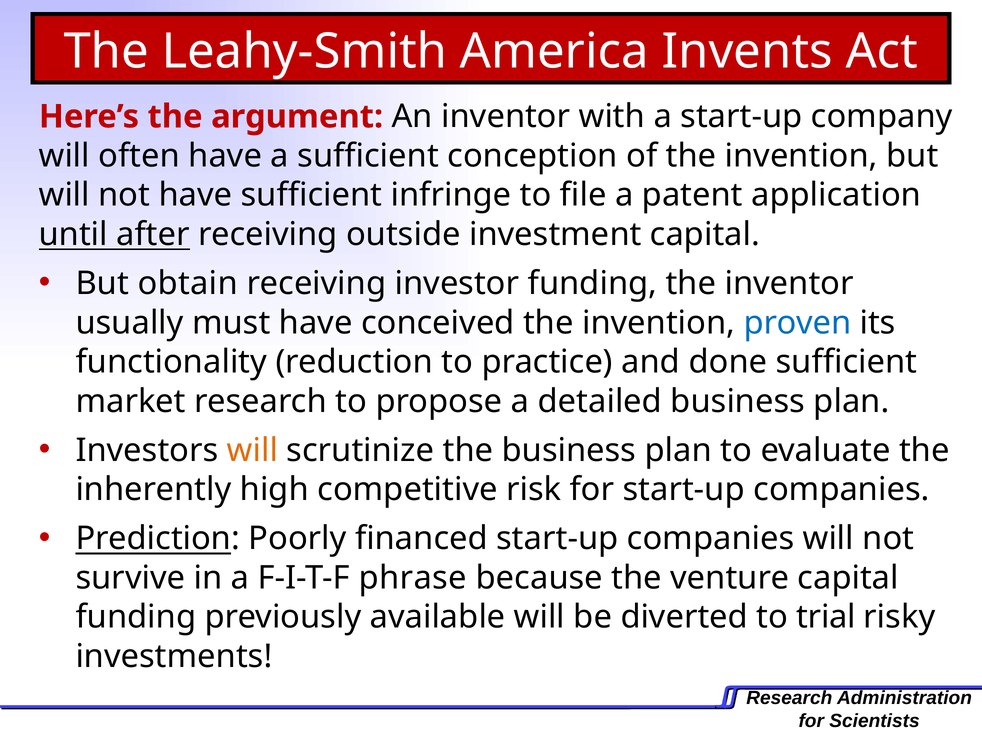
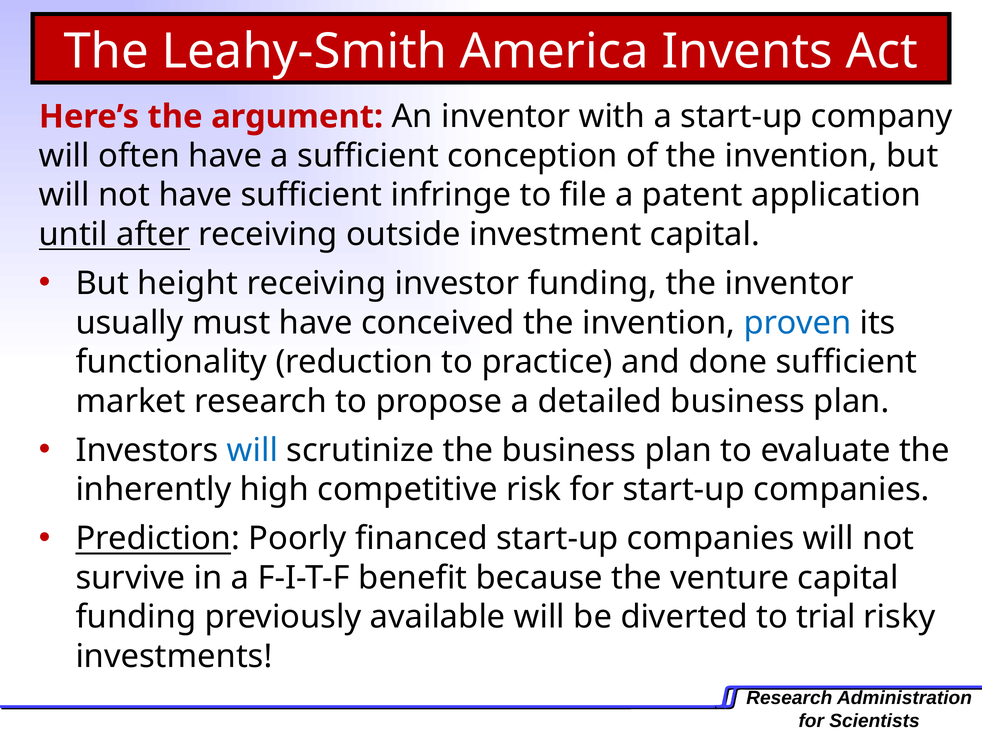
obtain: obtain -> height
will at (252, 451) colour: orange -> blue
phrase: phrase -> benefit
